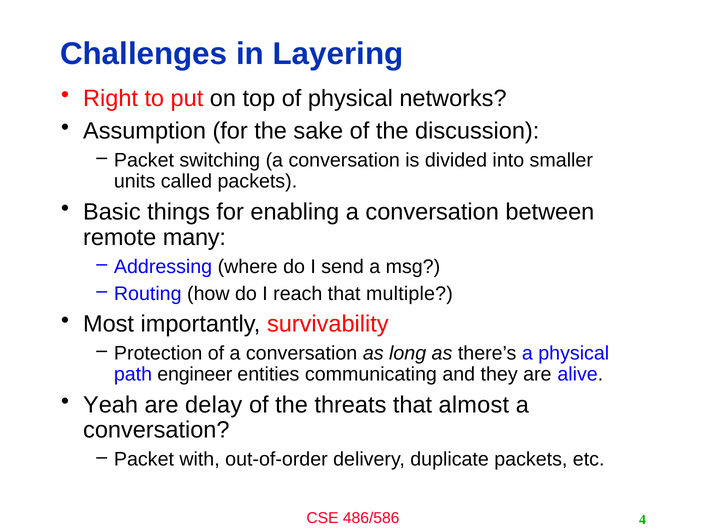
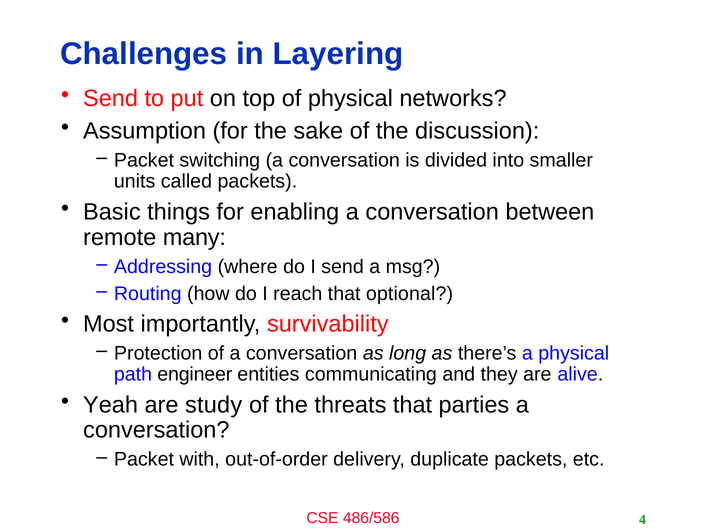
Right at (111, 98): Right -> Send
multiple: multiple -> optional
delay: delay -> study
almost: almost -> parties
